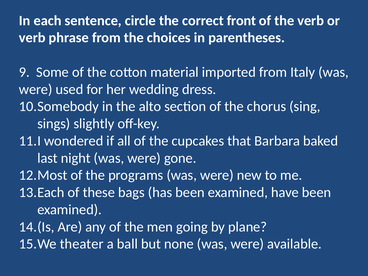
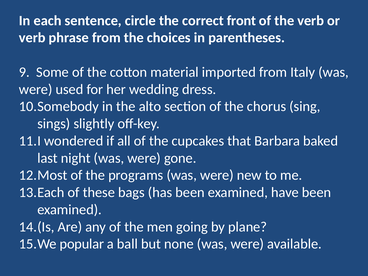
theater: theater -> popular
